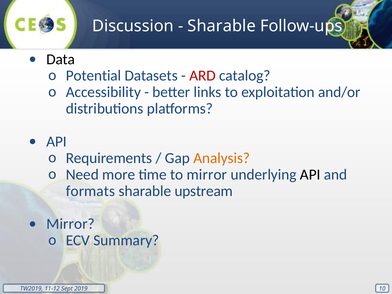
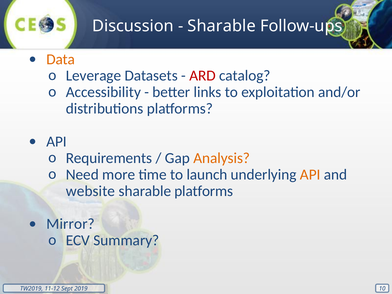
Data colour: black -> orange
Potential: Potential -> Leverage
to mirror: mirror -> launch
API at (310, 175) colour: black -> orange
formats: formats -> website
sharable upstream: upstream -> platforms
